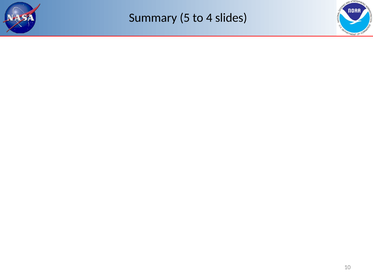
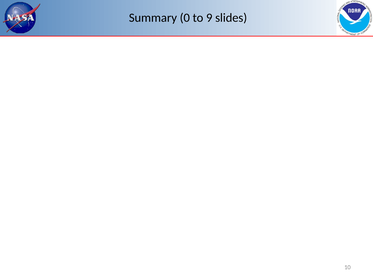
5: 5 -> 0
4: 4 -> 9
